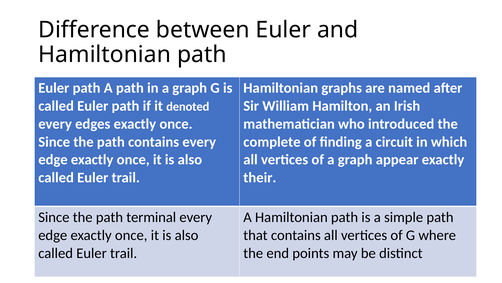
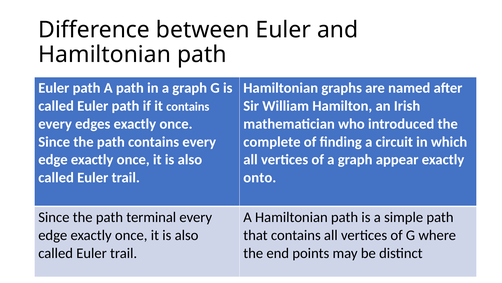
it denoted: denoted -> contains
their: their -> onto
